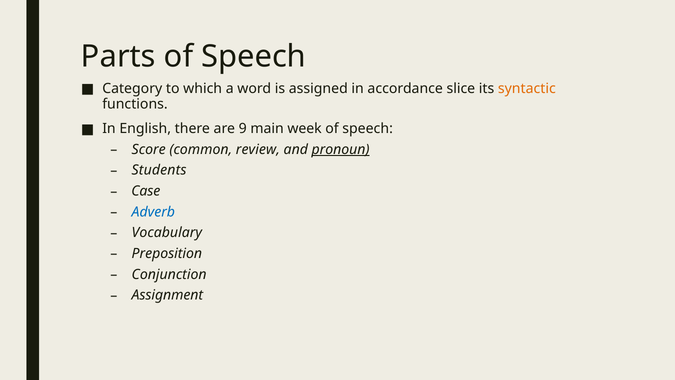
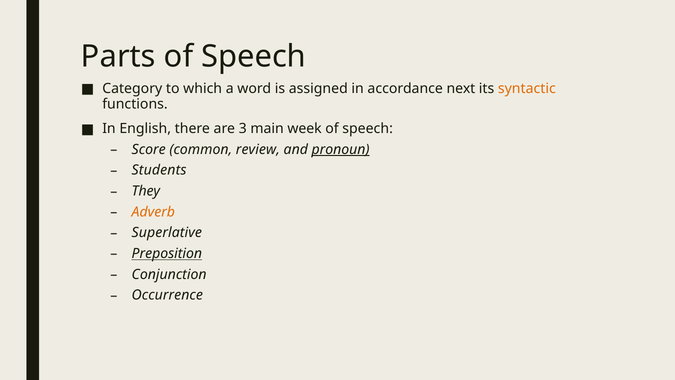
slice: slice -> next
9: 9 -> 3
Case: Case -> They
Adverb colour: blue -> orange
Vocabulary: Vocabulary -> Superlative
Preposition underline: none -> present
Assignment: Assignment -> Occurrence
